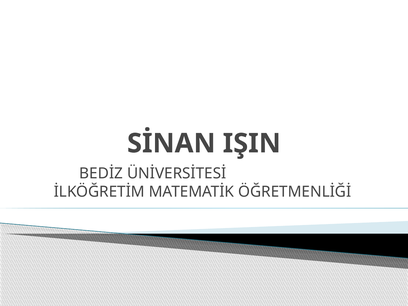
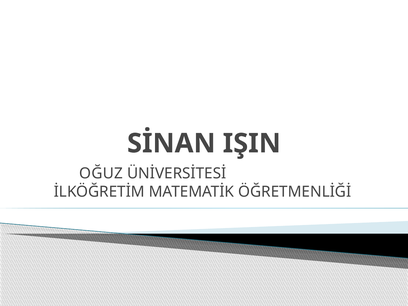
BEDİZ: BEDİZ -> OĞUZ
